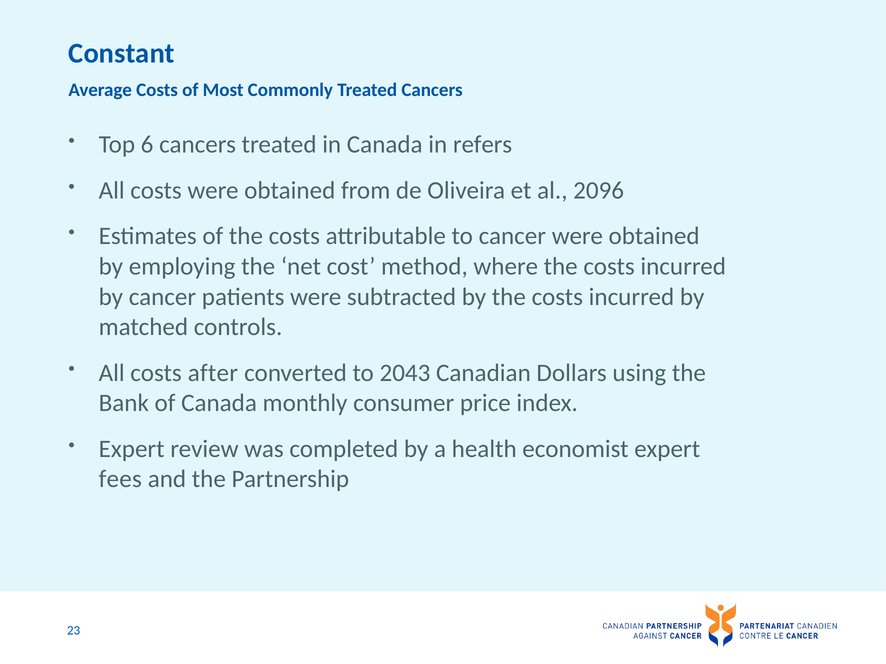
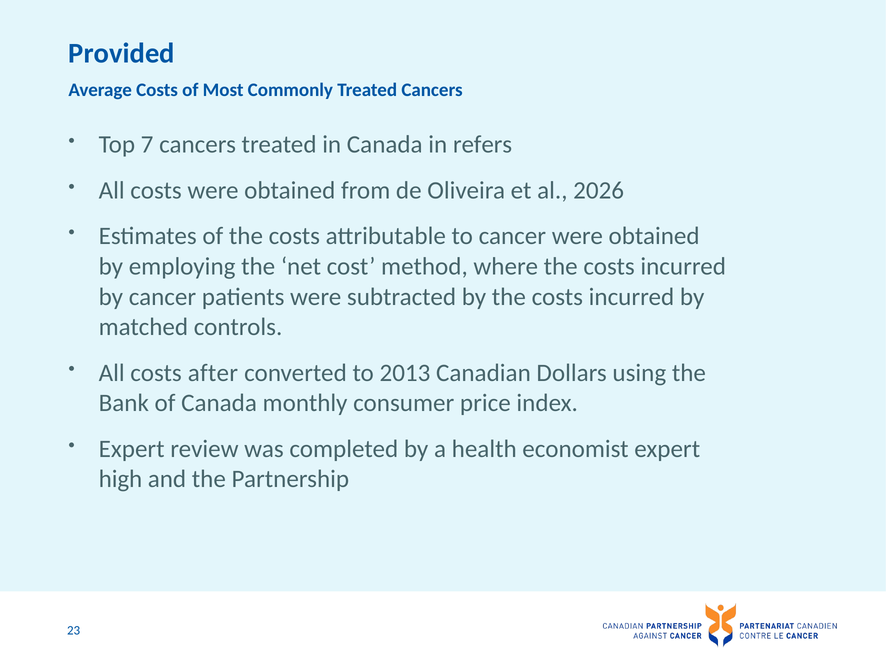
Constant: Constant -> Provided
6: 6 -> 7
2096: 2096 -> 2026
2043: 2043 -> 2013
fees: fees -> high
